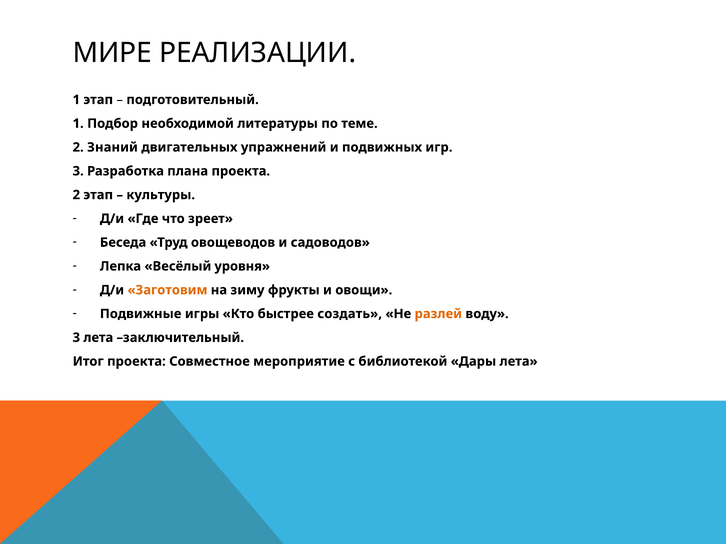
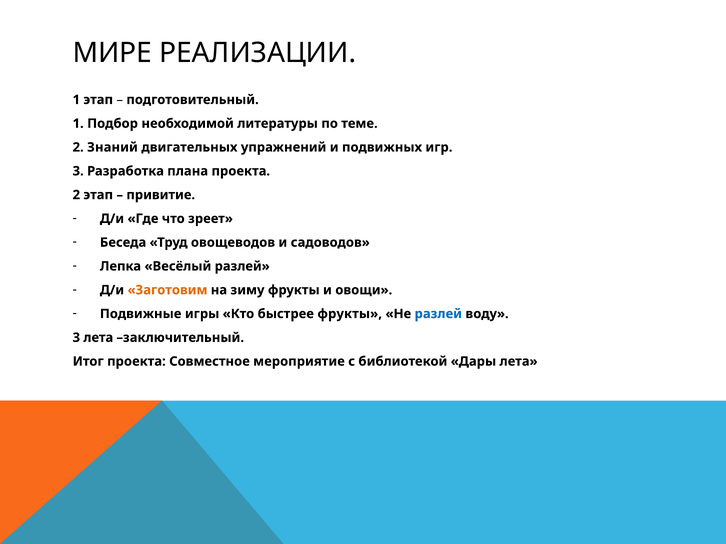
культуры: культуры -> привитие
Весёлый уровня: уровня -> разлей
быстрее создать: создать -> фрукты
разлей at (438, 314) colour: orange -> blue
